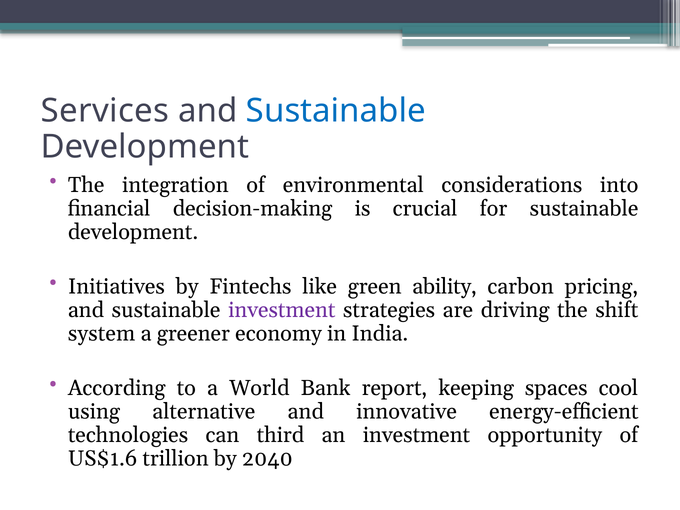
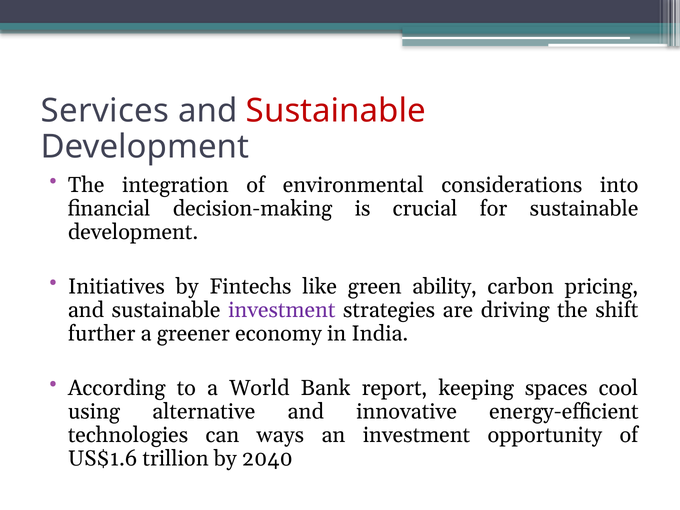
Sustainable at (336, 111) colour: blue -> red
system: system -> further
third: third -> ways
